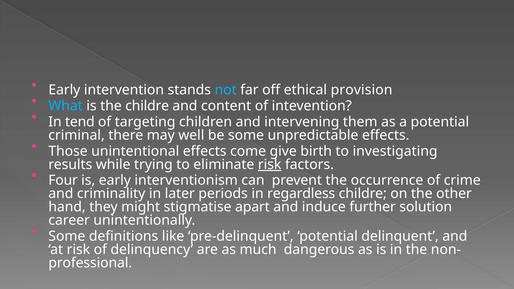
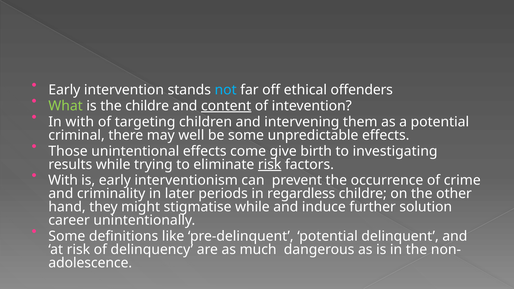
provision: provision -> offenders
What colour: light blue -> light green
content underline: none -> present
In tend: tend -> with
Four at (63, 180): Four -> With
stigmatise apart: apart -> while
professional: professional -> adolescence
